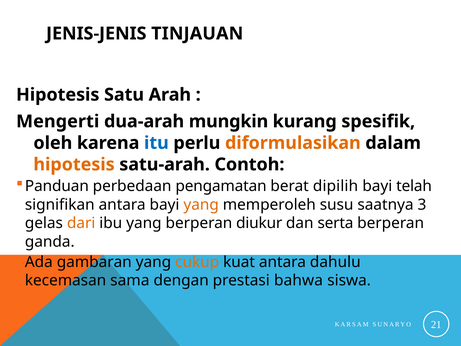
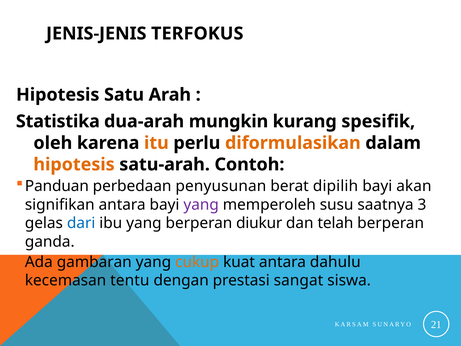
TINJAUAN: TINJAUAN -> TERFOKUS
Mengerti: Mengerti -> Statistika
itu colour: blue -> orange
pengamatan: pengamatan -> penyusunan
telah: telah -> akan
yang at (201, 205) colour: orange -> purple
dari colour: orange -> blue
serta: serta -> telah
sama: sama -> tentu
bahwa: bahwa -> sangat
